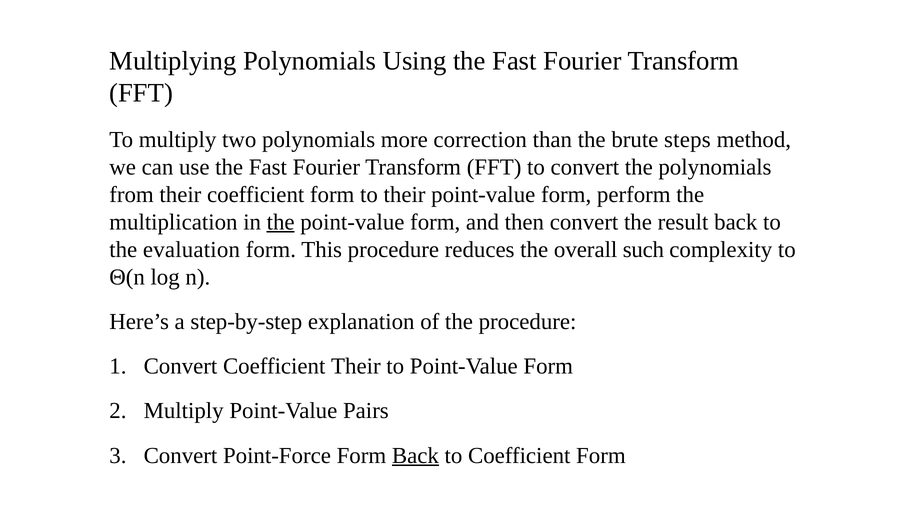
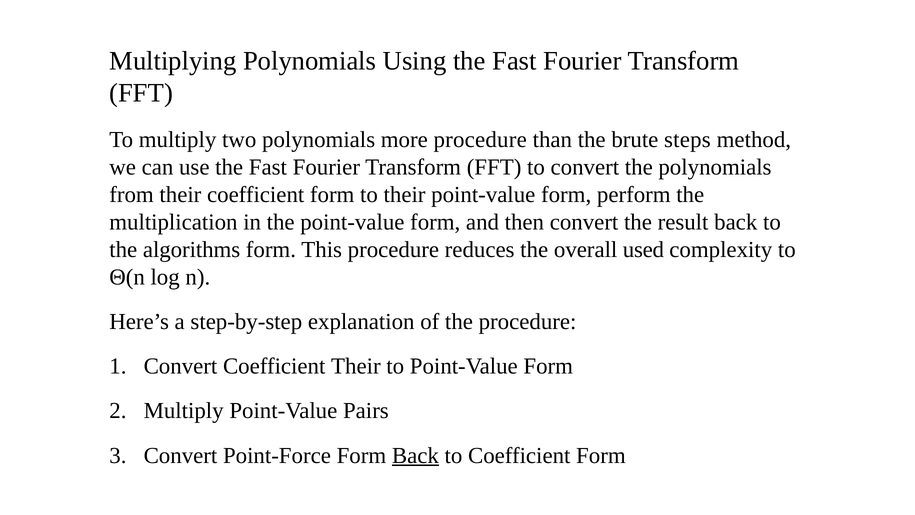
more correction: correction -> procedure
the at (281, 222) underline: present -> none
evaluation: evaluation -> algorithms
such: such -> used
